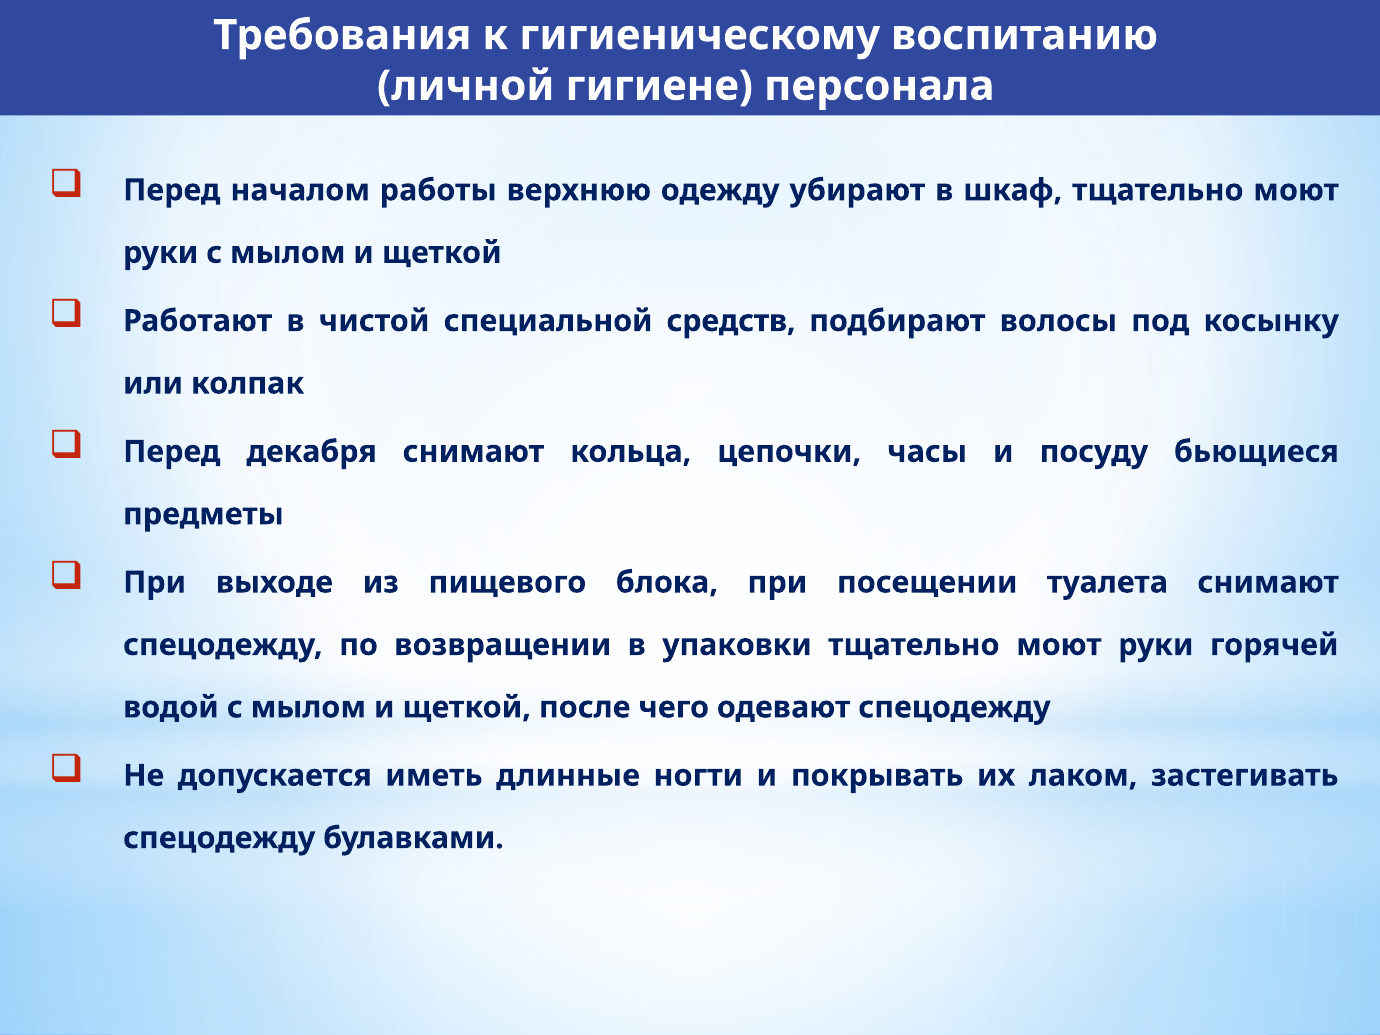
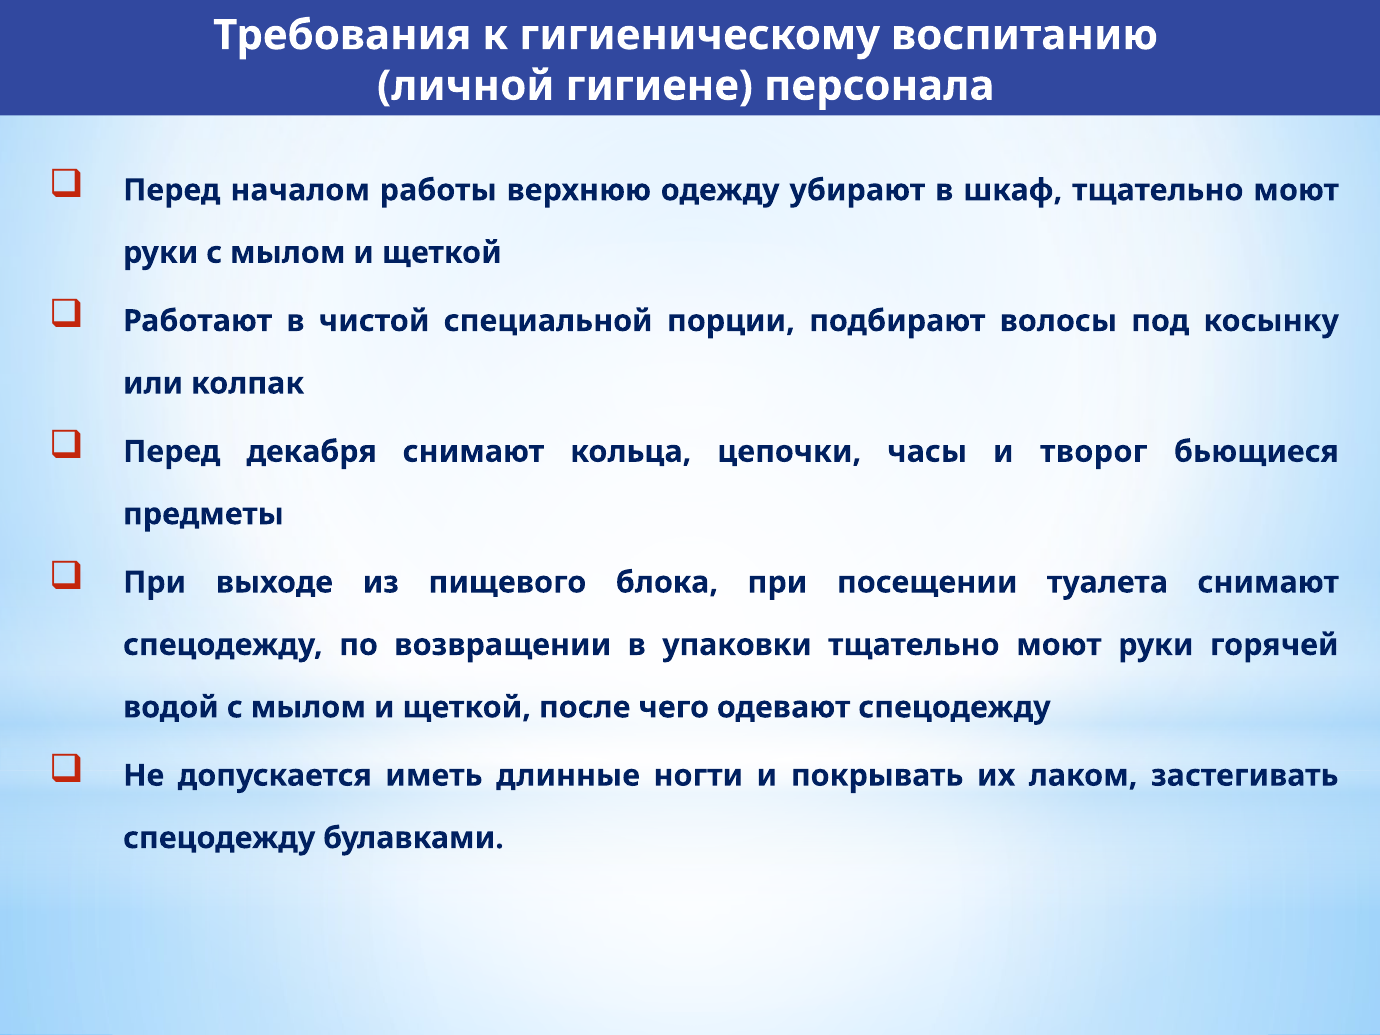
средств: средств -> порции
посуду: посуду -> творог
